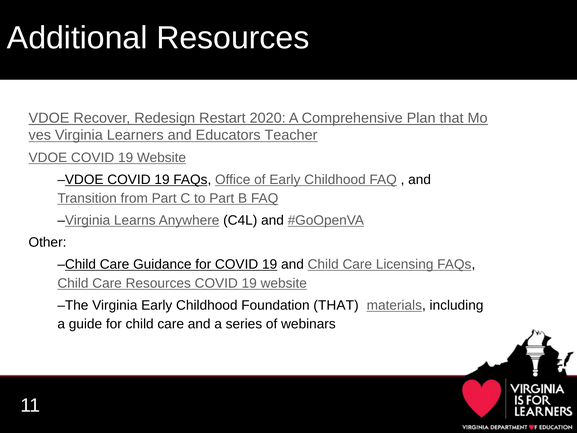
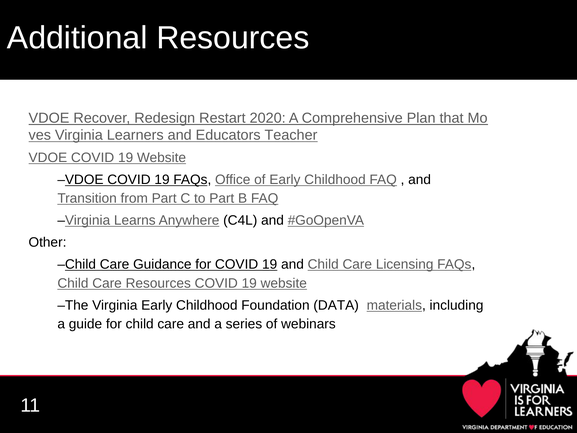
Foundation THAT: THAT -> DATA
